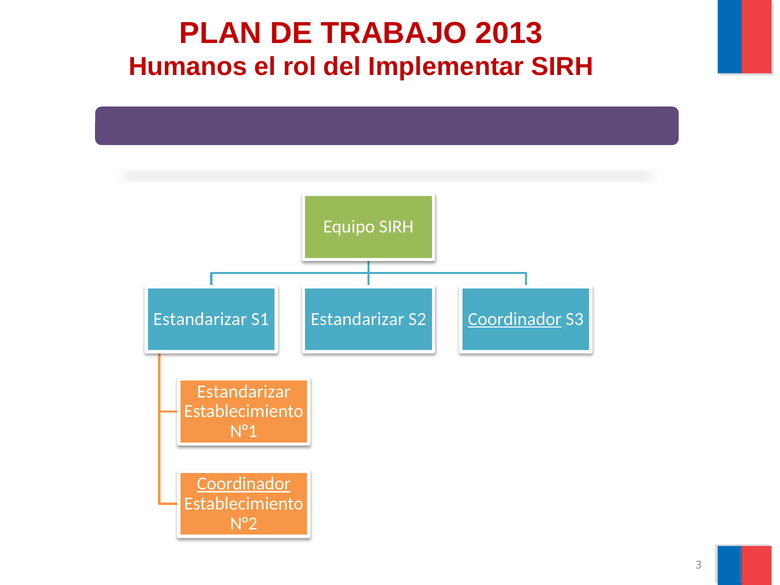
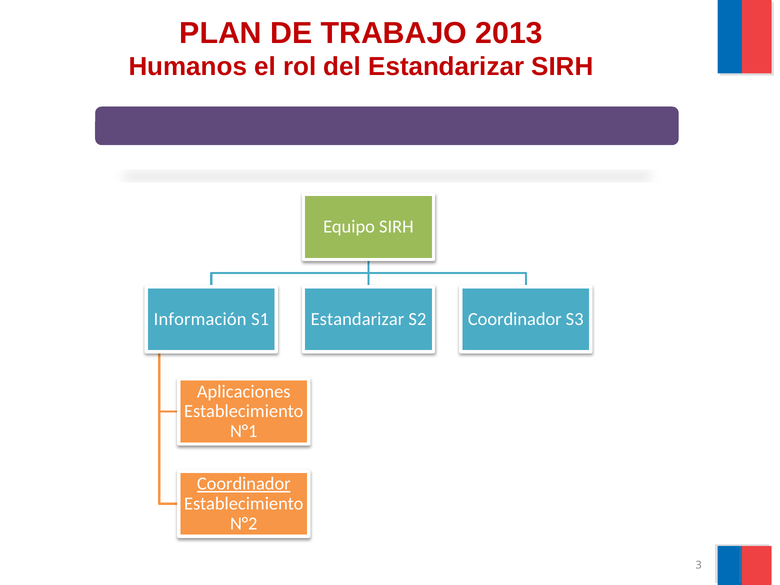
del Implementar: Implementar -> Estandarizar
Estandarizar at (200, 319): Estandarizar -> Información
Coordinador at (515, 319) underline: present -> none
Estandarizar at (244, 391): Estandarizar -> Aplicaciones
